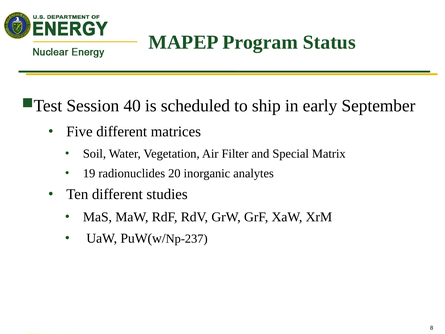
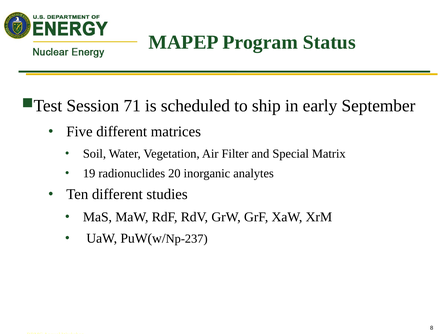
40: 40 -> 71
